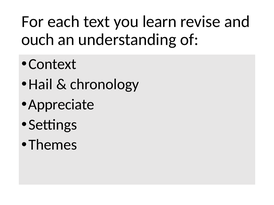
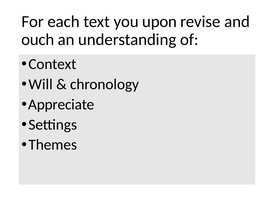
learn: learn -> upon
Hail: Hail -> Will
